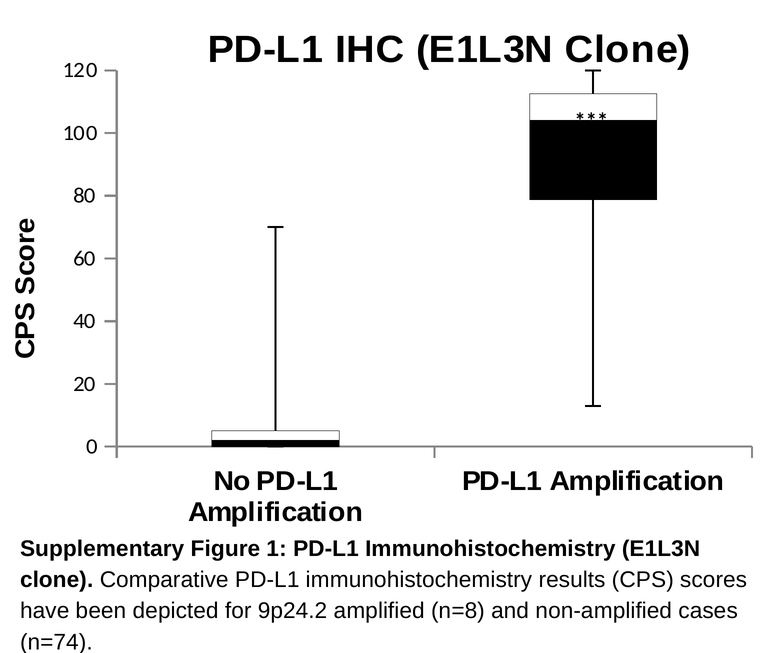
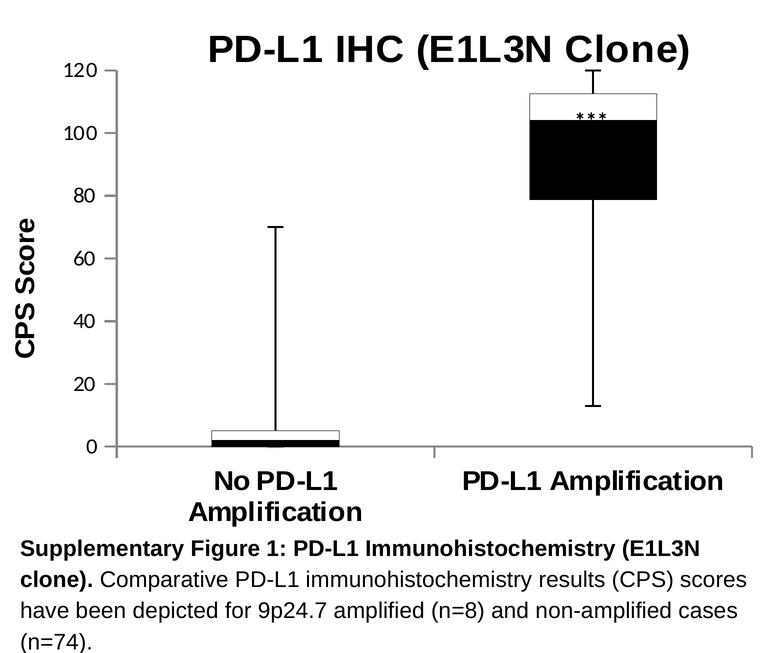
9p24.2: 9p24.2 -> 9p24.7
